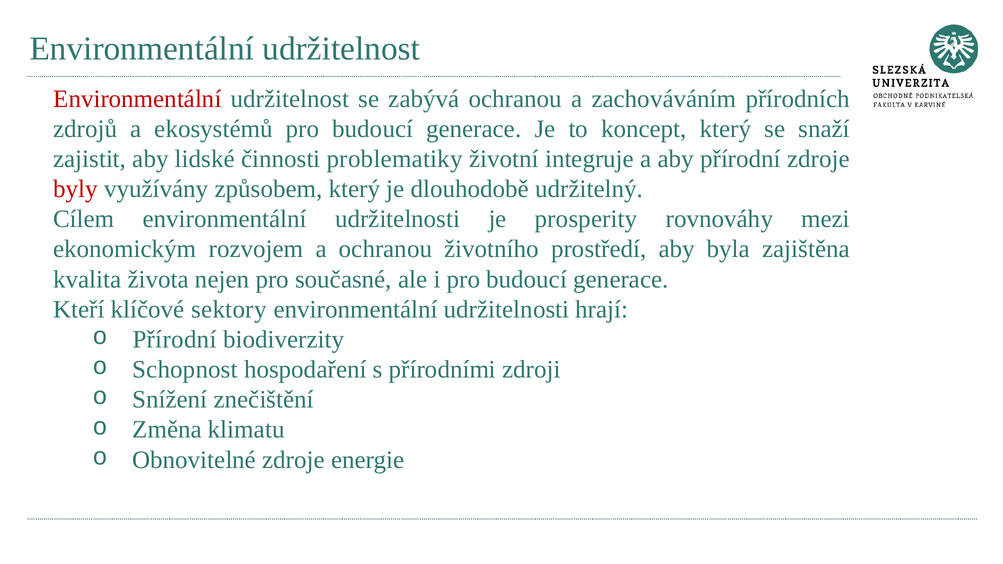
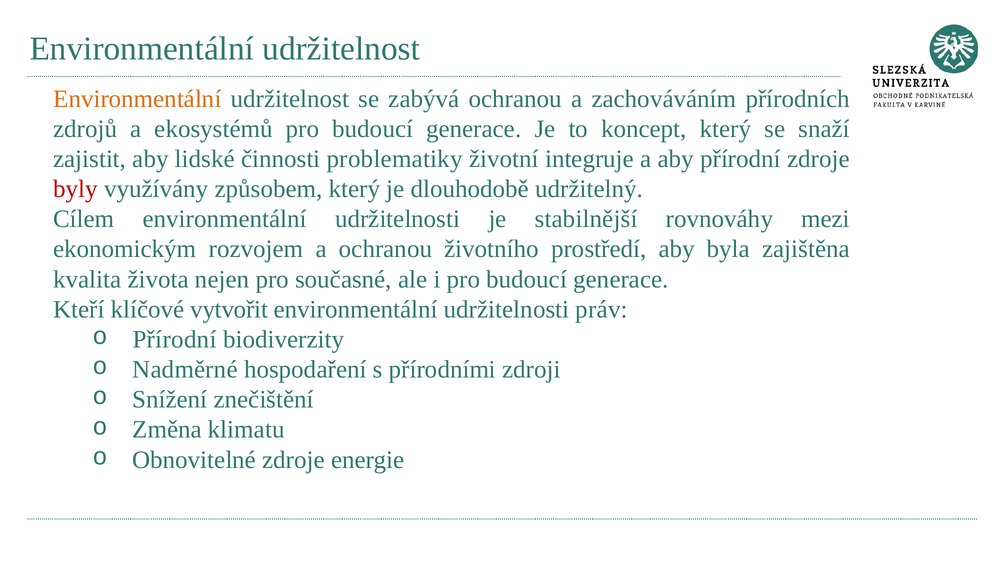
Environmentální at (137, 99) colour: red -> orange
prosperity: prosperity -> stabilnější
sektory: sektory -> vytvořit
hrají: hrají -> práv
Schopnost: Schopnost -> Nadměrné
